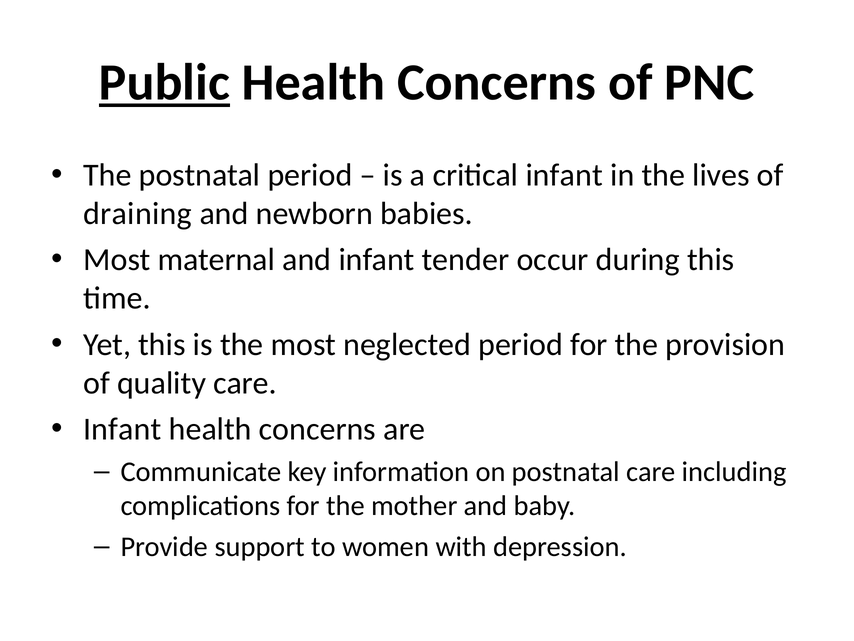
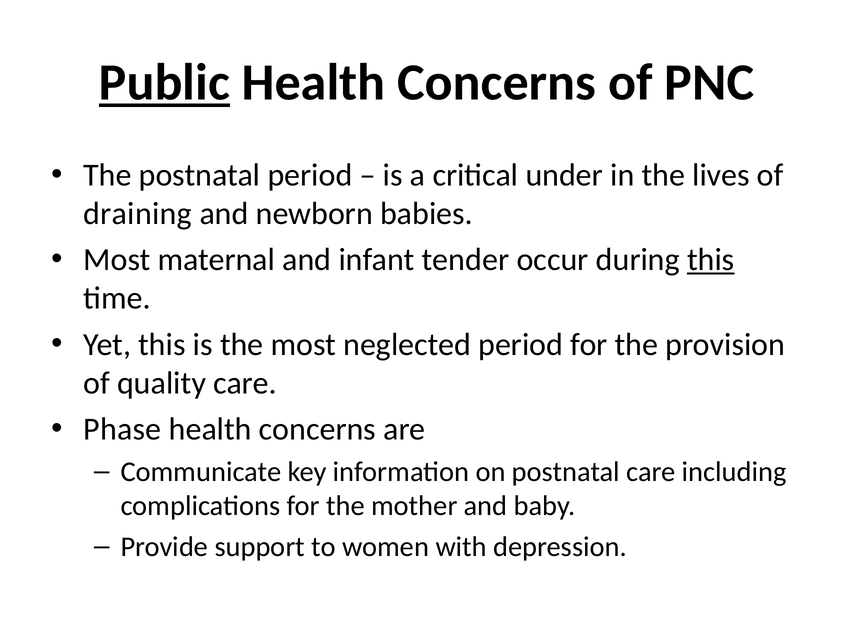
critical infant: infant -> under
this at (711, 260) underline: none -> present
Infant at (122, 429): Infant -> Phase
